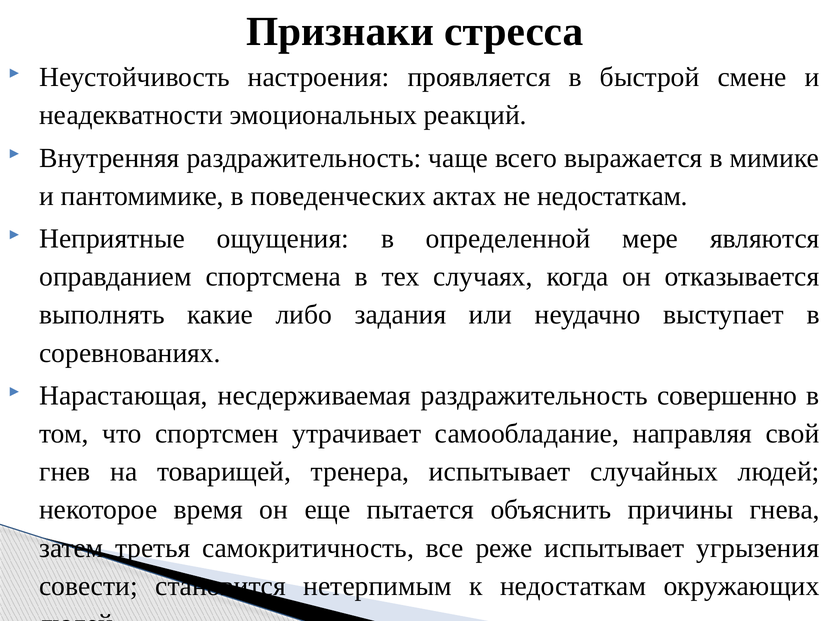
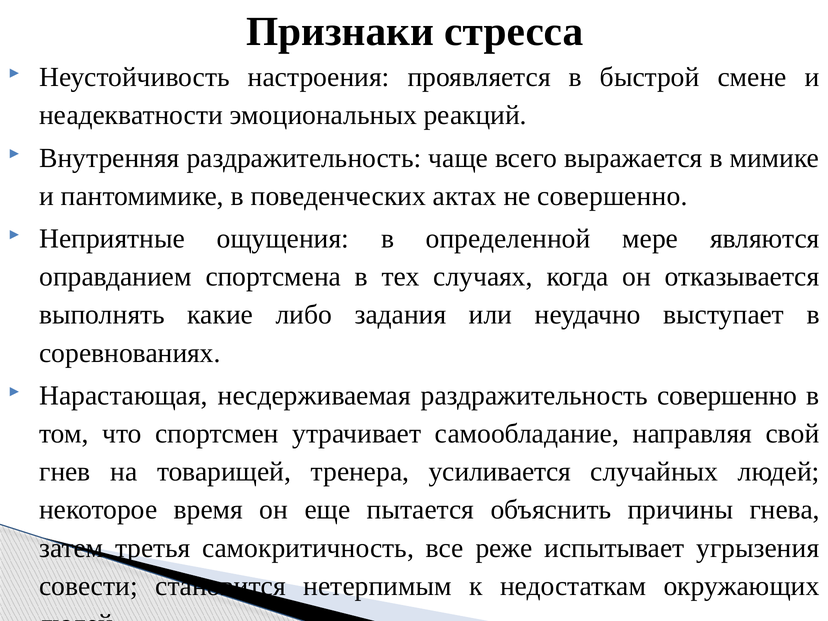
не недостаткам: недостаткам -> совершенно
тренера испытывает: испытывает -> усиливается
